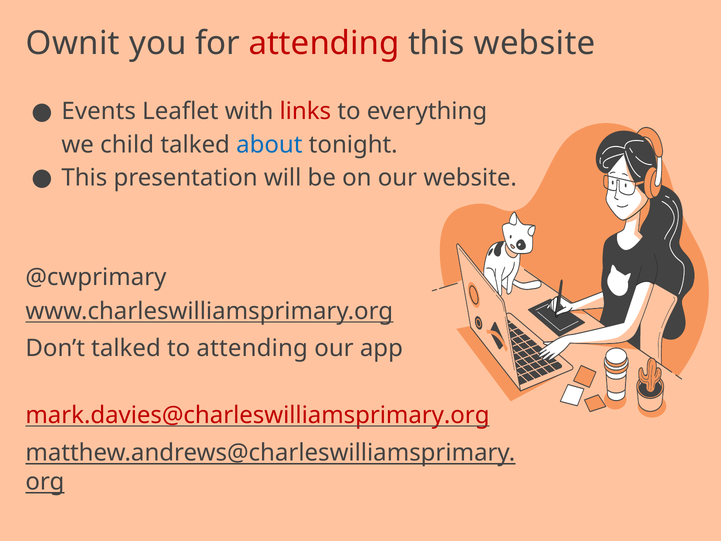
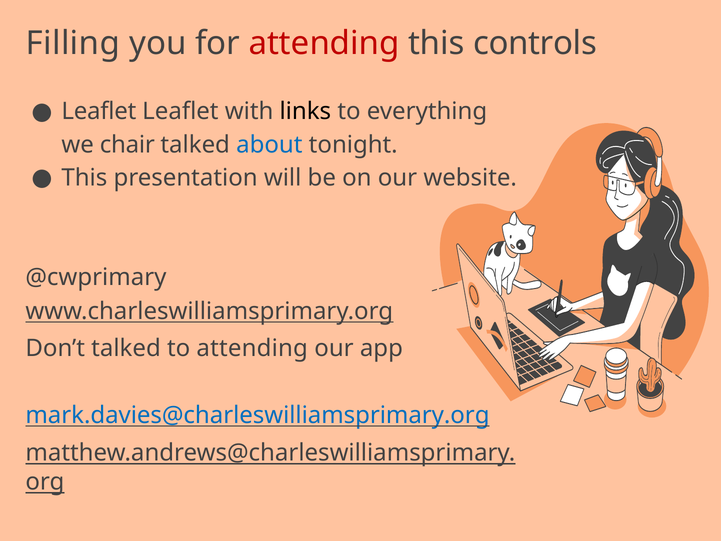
Ownit: Ownit -> Filling
this website: website -> controls
Events at (99, 111): Events -> Leaflet
links colour: red -> black
child: child -> chair
mark.davies@charleswilliamsprimary.org colour: red -> blue
